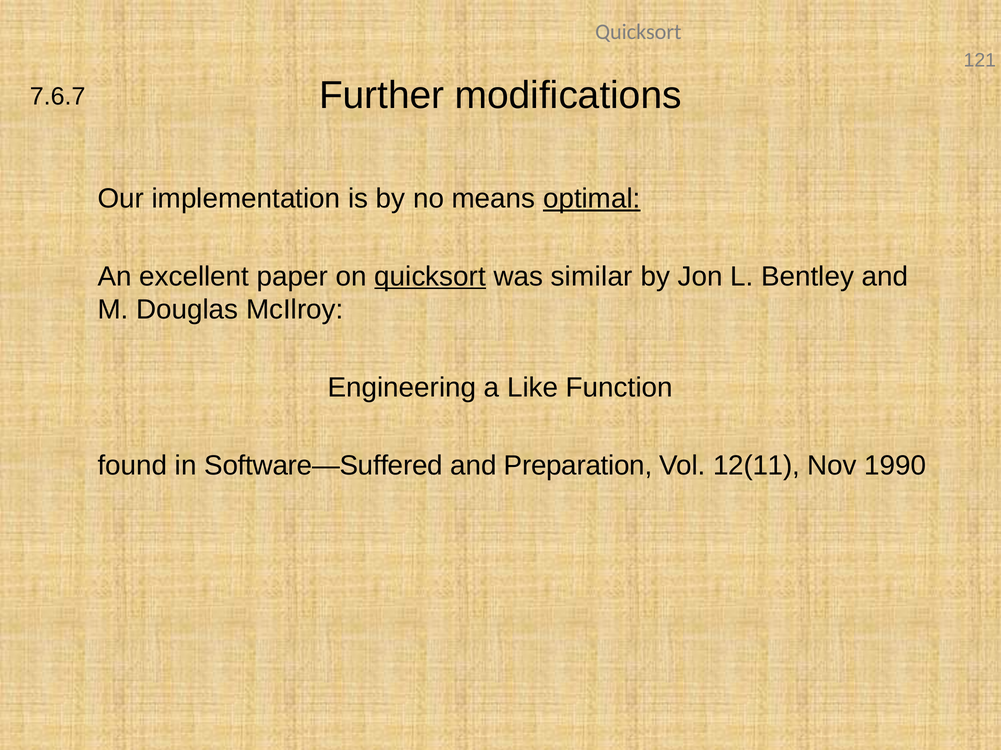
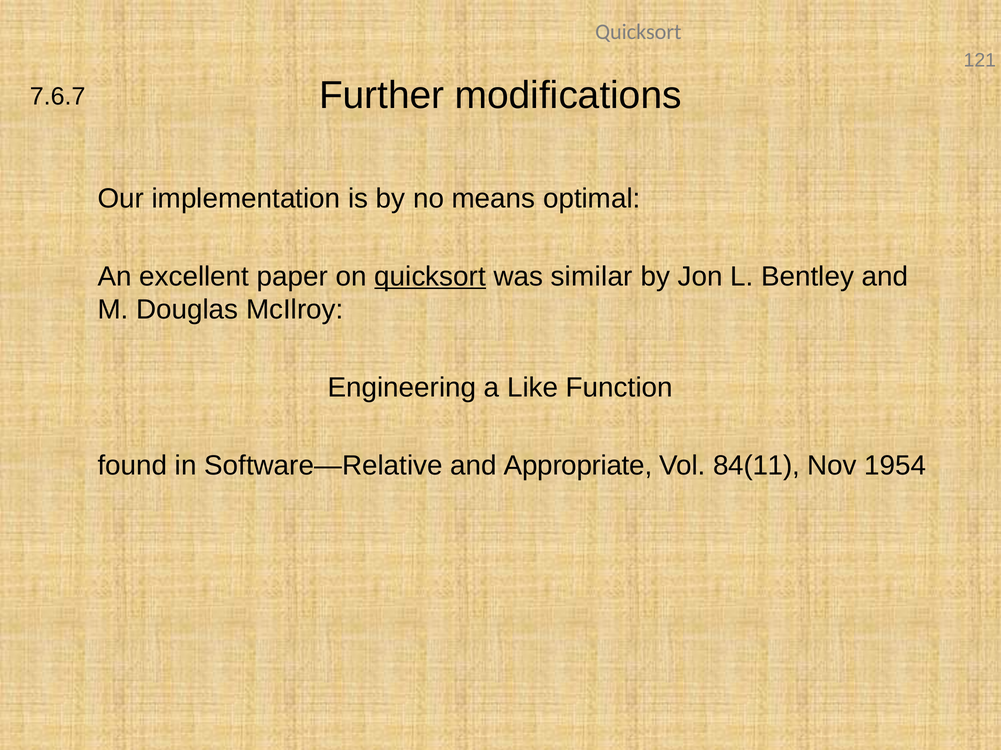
optimal underline: present -> none
Software—Suffered: Software—Suffered -> Software—Relative
Preparation: Preparation -> Appropriate
12(11: 12(11 -> 84(11
1990: 1990 -> 1954
